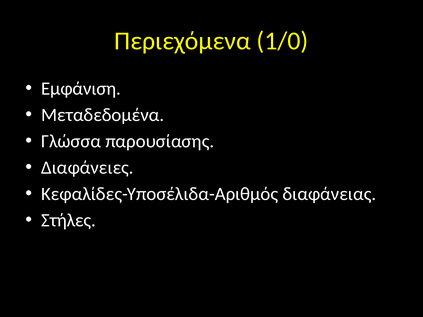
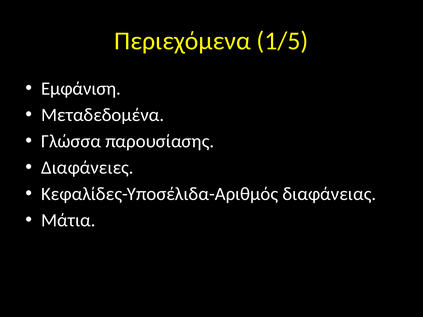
1/0: 1/0 -> 1/5
Στήλες: Στήλες -> Μάτια
